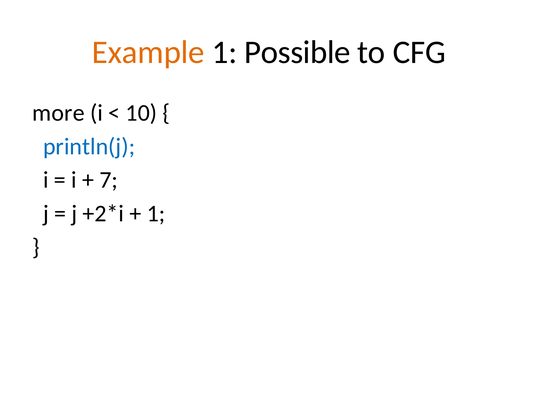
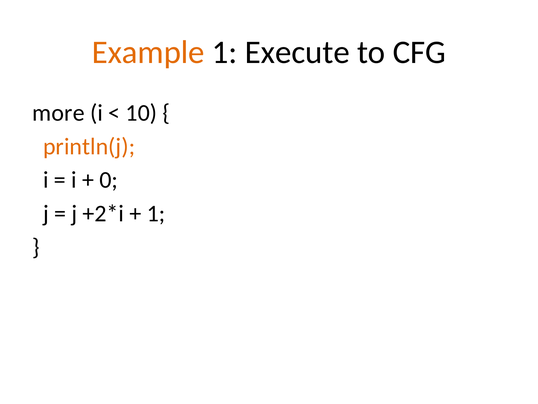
Possible: Possible -> Execute
println(j colour: blue -> orange
7: 7 -> 0
